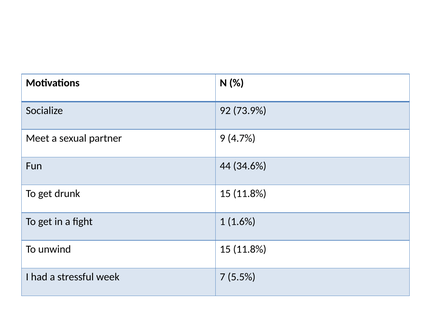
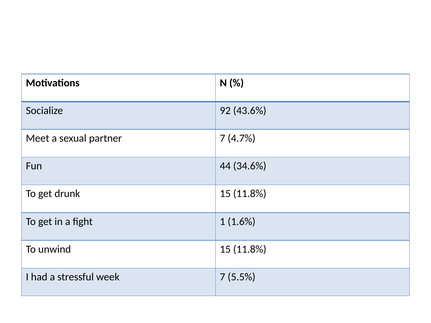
73.9%: 73.9% -> 43.6%
partner 9: 9 -> 7
